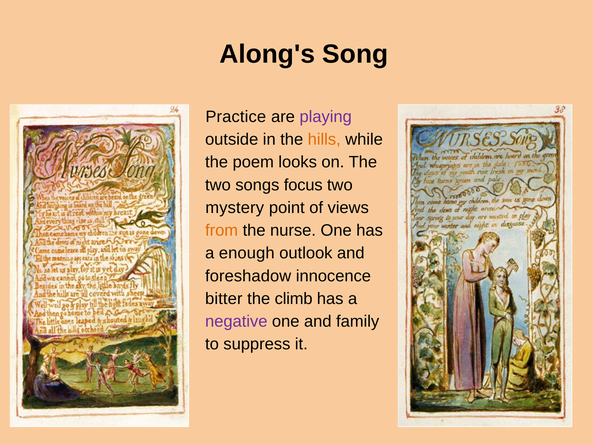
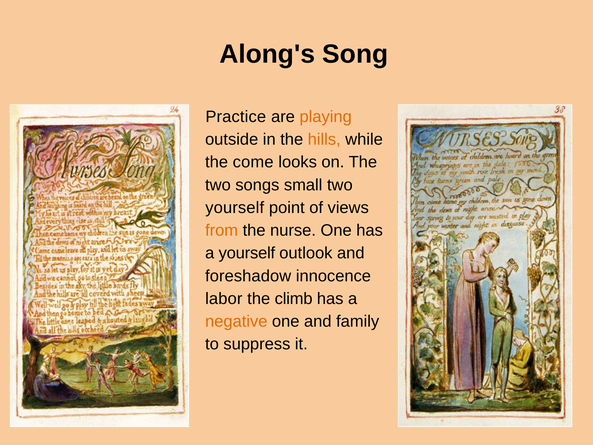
playing colour: purple -> orange
poem: poem -> come
focus: focus -> small
mystery at (235, 208): mystery -> yourself
a enough: enough -> yourself
bitter: bitter -> labor
negative colour: purple -> orange
